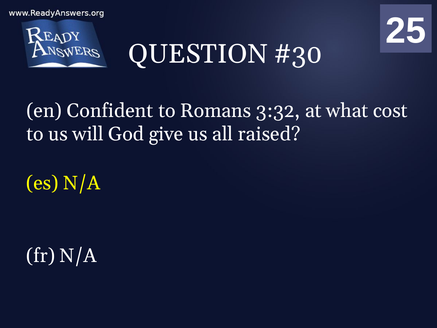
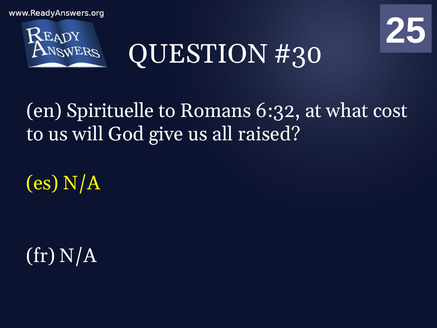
Confident: Confident -> Spirituelle
3:32: 3:32 -> 6:32
